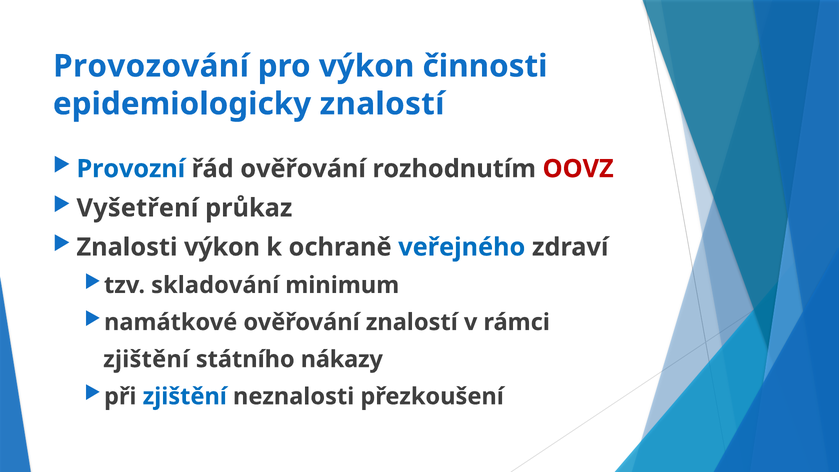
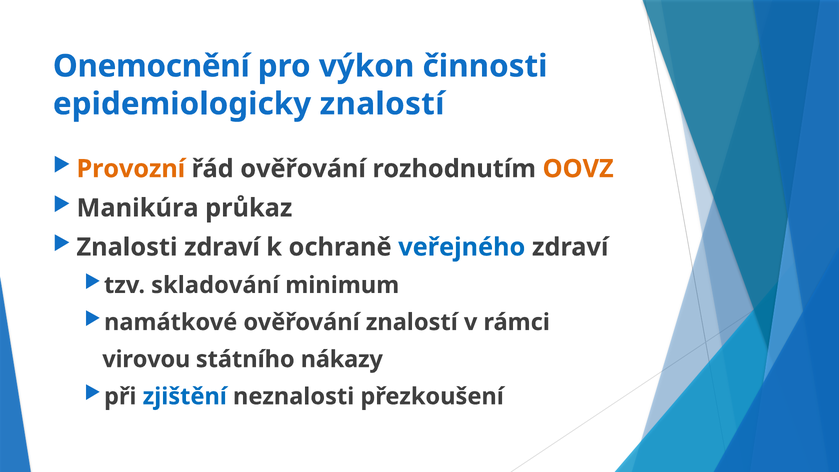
Provozování: Provozování -> Onemocnění
Provozní colour: blue -> orange
OOVZ colour: red -> orange
Vyšetření: Vyšetření -> Manikúra
Znalosti výkon: výkon -> zdraví
zjištění at (146, 359): zjištění -> virovou
